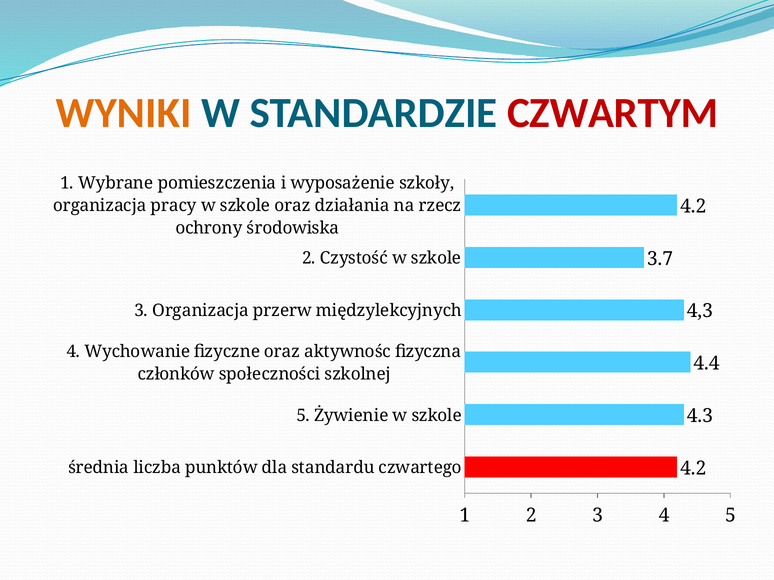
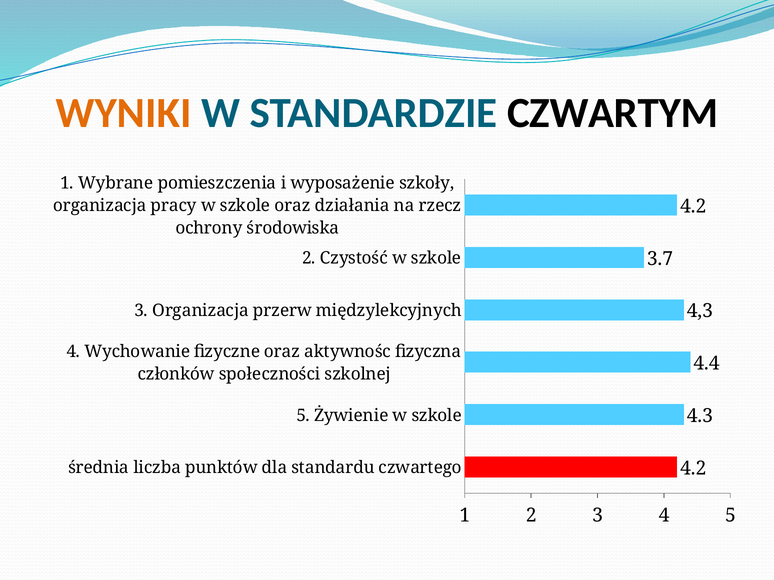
CZWARTYM colour: red -> black
